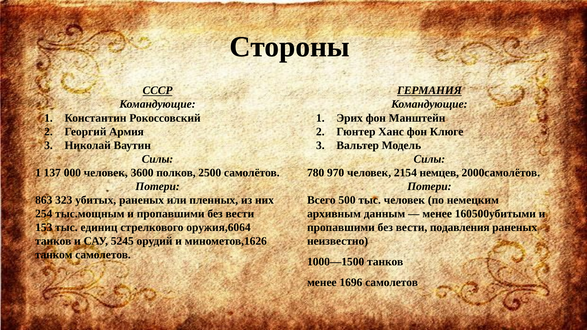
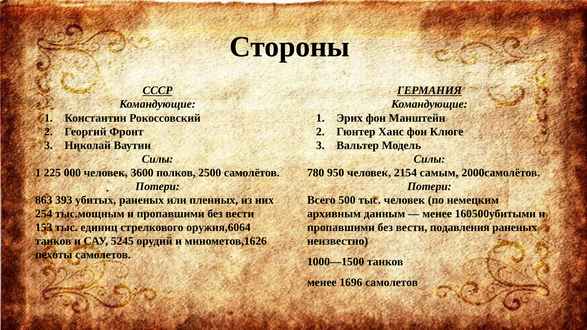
Армия: Армия -> Фронт
137: 137 -> 225
970: 970 -> 950
немцев: немцев -> самым
323: 323 -> 393
танком: танком -> пехоты
